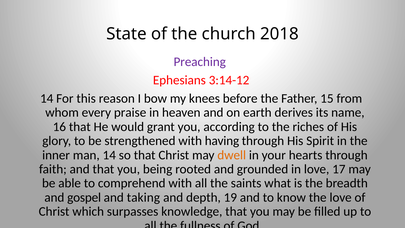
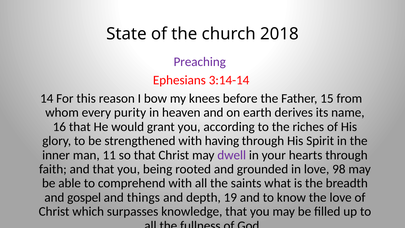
3:14-12: 3:14-12 -> 3:14-14
praise: praise -> purity
man 14: 14 -> 11
dwell colour: orange -> purple
17: 17 -> 98
taking: taking -> things
